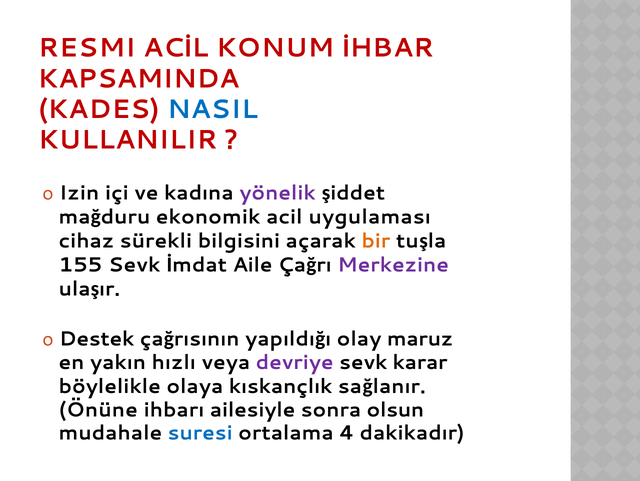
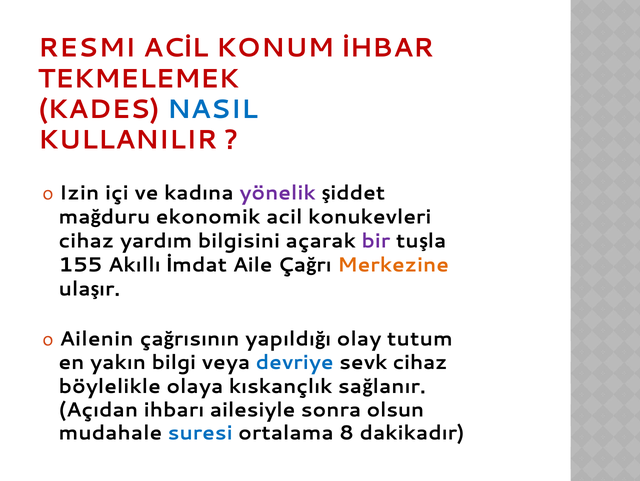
KAPSAMINDA: KAPSAMINDA -> TEKMELEMEK
uygulaması: uygulaması -> konukevleri
sürekli: sürekli -> yardım
bir colour: orange -> purple
155 Sevk: Sevk -> Akıllı
Merkezine colour: purple -> orange
Destek: Destek -> Ailenin
maruz: maruz -> tutum
hızlı: hızlı -> bilgi
devriye colour: purple -> blue
sevk karar: karar -> cihaz
Önüne: Önüne -> Açıdan
4: 4 -> 8
